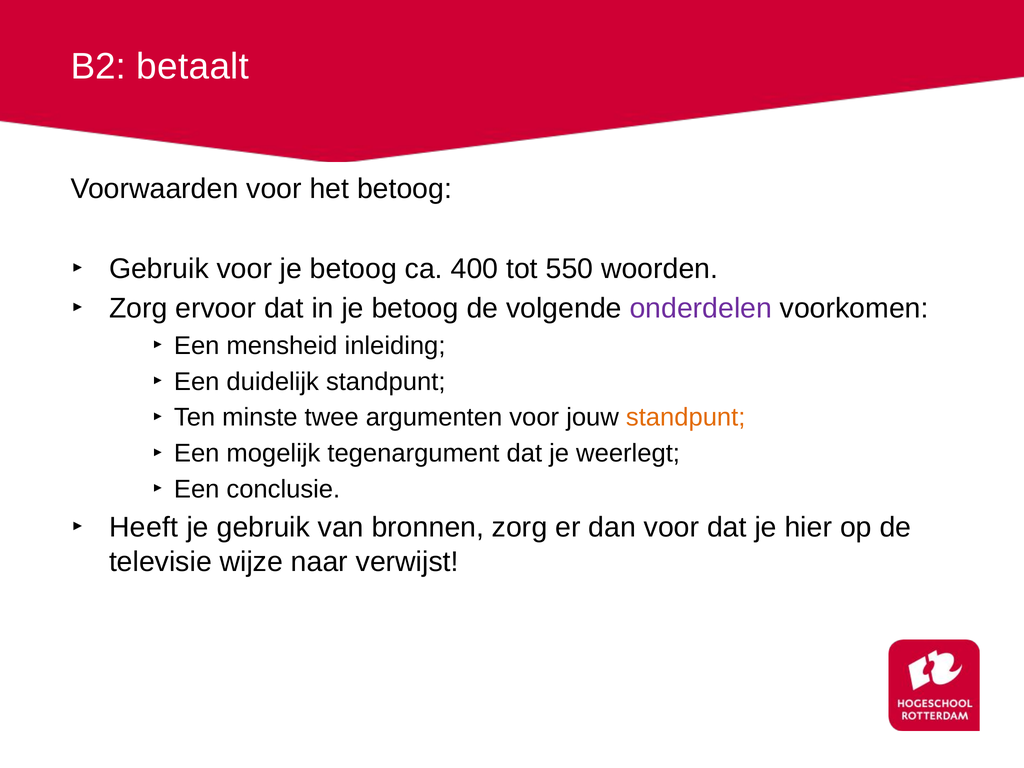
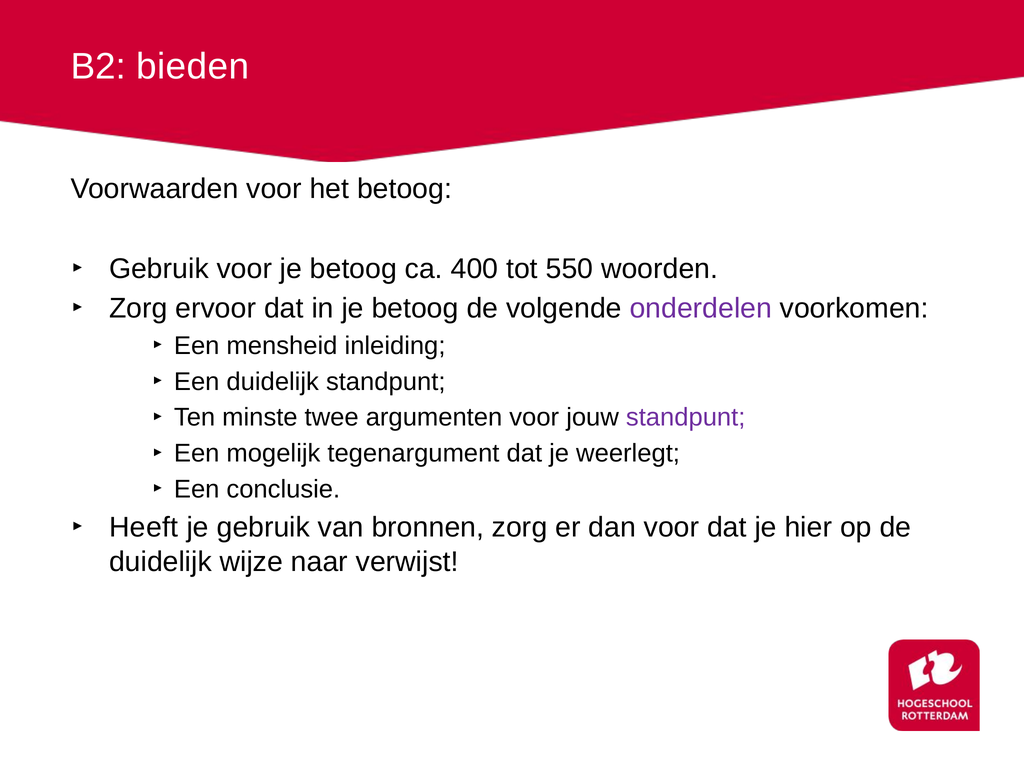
betaalt: betaalt -> bieden
standpunt at (686, 418) colour: orange -> purple
televisie at (160, 562): televisie -> duidelijk
